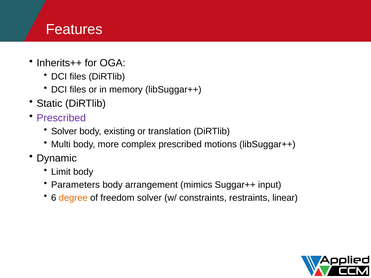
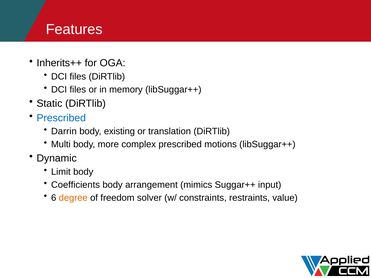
Prescribed at (61, 118) colour: purple -> blue
Solver at (64, 132): Solver -> Darrin
Parameters: Parameters -> Coefficients
linear: linear -> value
